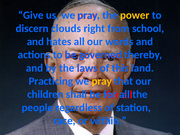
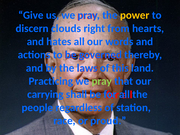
school: school -> hearts
pray at (102, 81) colour: yellow -> light green
children: children -> carrying
within: within -> proud
